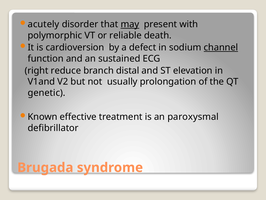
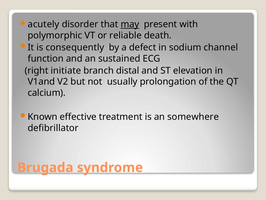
cardioversion: cardioversion -> consequently
channel underline: present -> none
reduce: reduce -> initiate
genetic: genetic -> calcium
paroxysmal: paroxysmal -> somewhere
